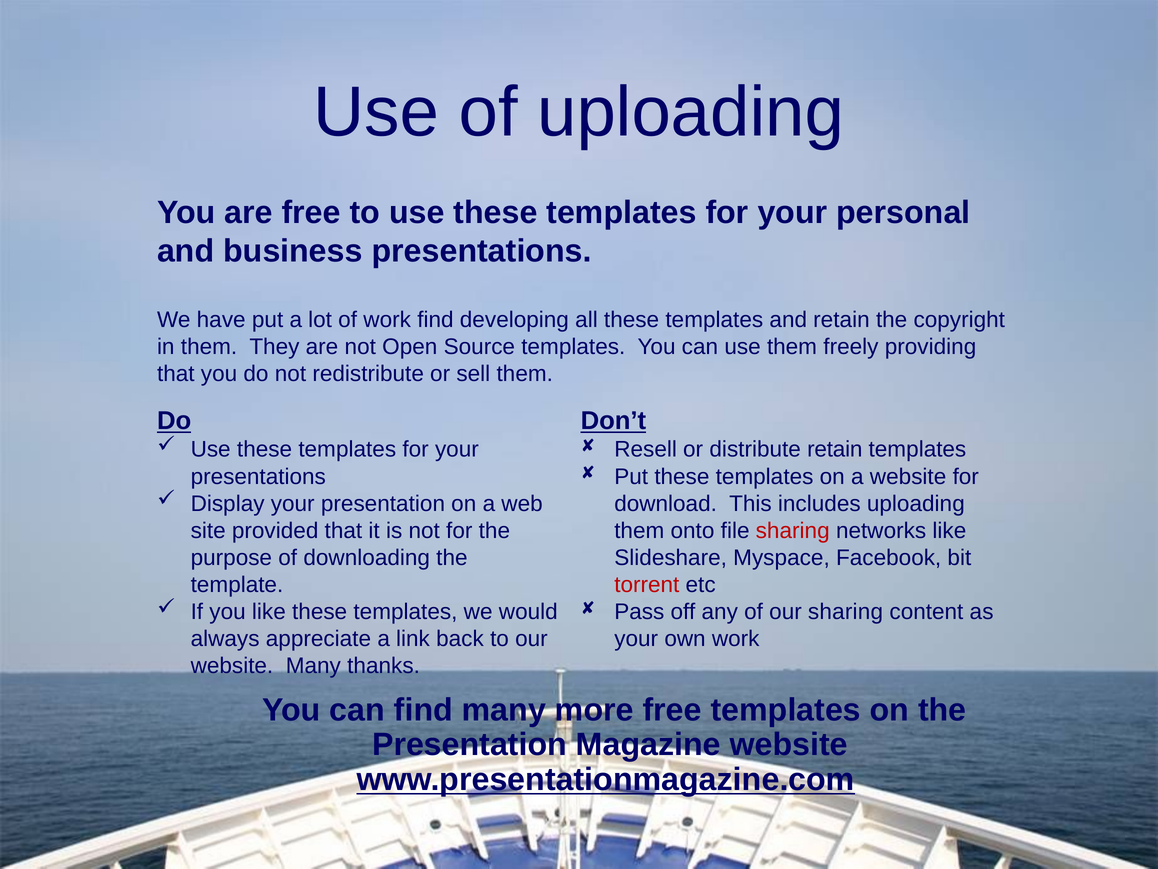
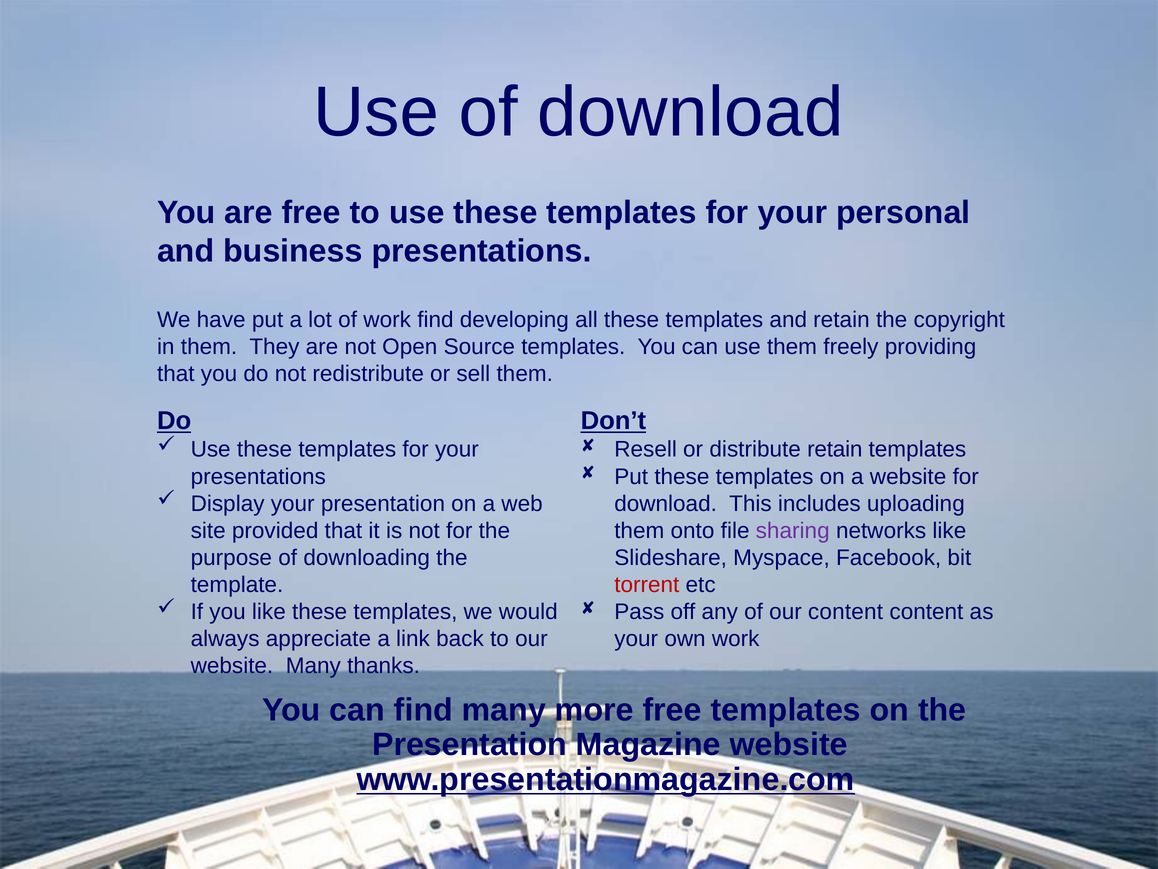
of uploading: uploading -> download
sharing at (793, 530) colour: red -> purple
our sharing: sharing -> content
